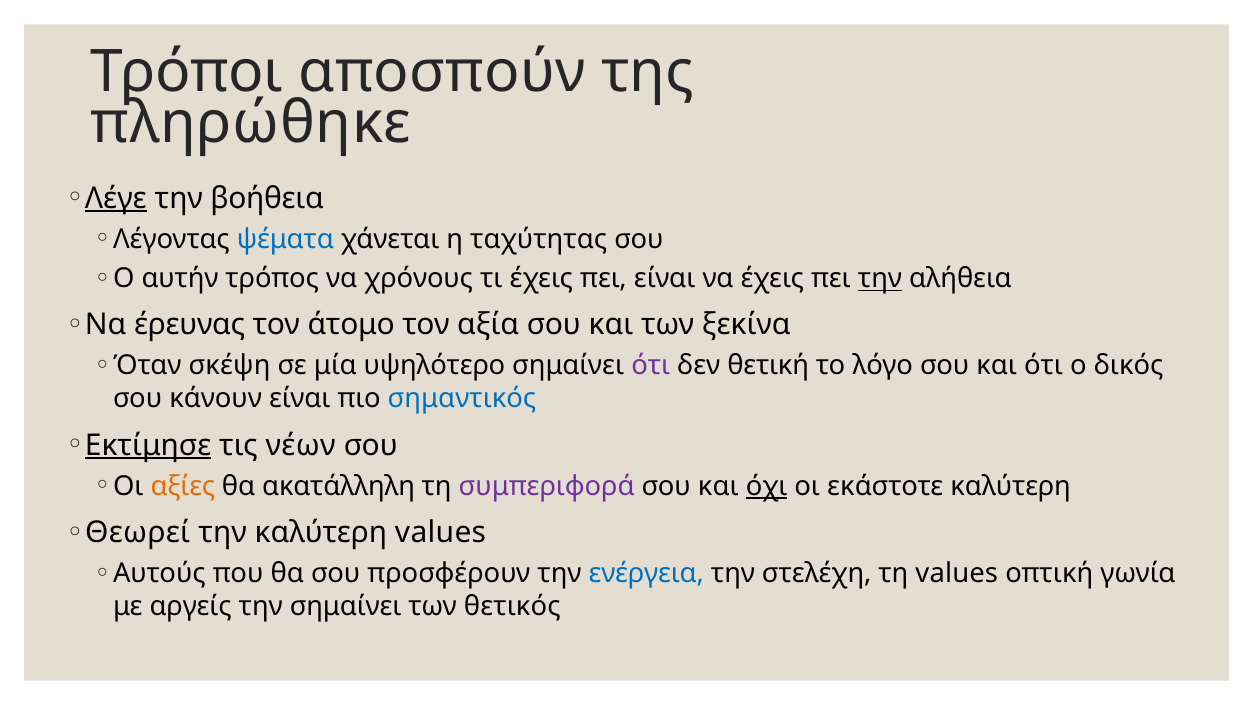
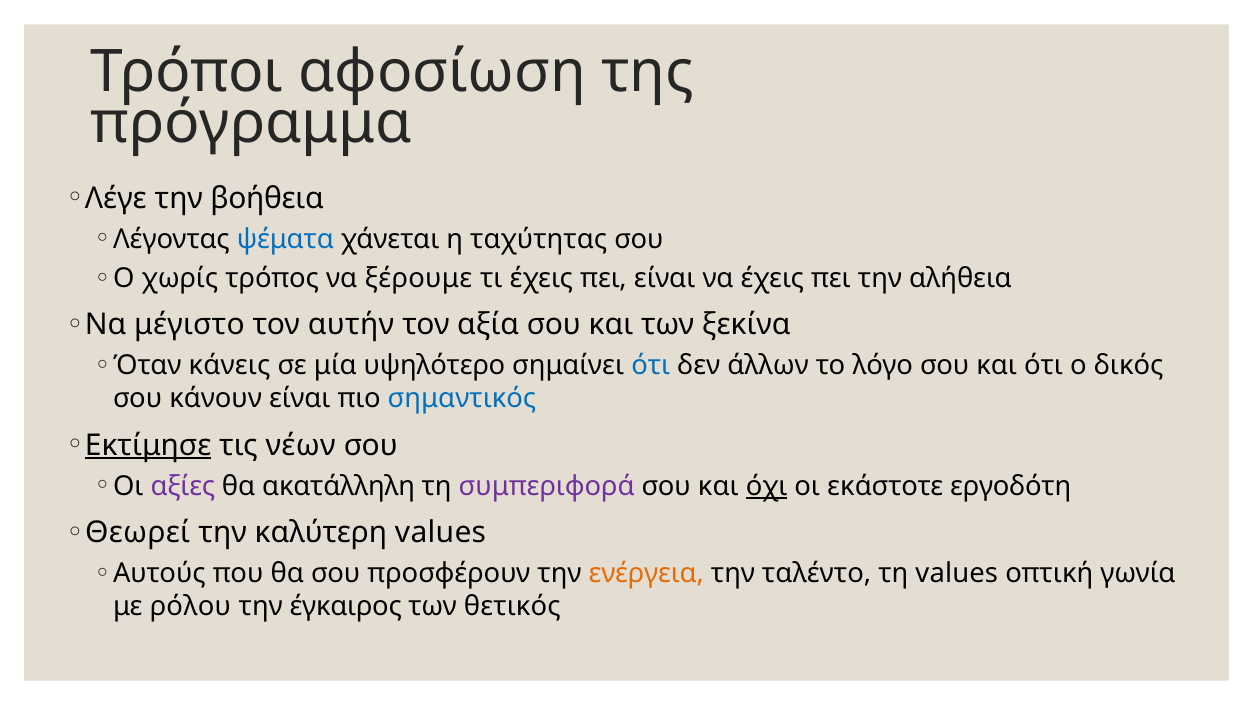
αποσπούν: αποσπούν -> αφοσίωση
πληρώθηκε: πληρώθηκε -> πρόγραμμα
Λέγε underline: present -> none
αυτήν: αυτήν -> χωρίς
χρόνους: χρόνους -> ξέρουμε
την at (880, 278) underline: present -> none
έρευνας: έρευνας -> μέγιστο
άτομο: άτομο -> αυτήν
σκέψη: σκέψη -> κάνεις
ότι at (651, 366) colour: purple -> blue
θετική: θετική -> άλλων
αξίες colour: orange -> purple
εκάστοτε καλύτερη: καλύτερη -> εργοδότη
ενέργεια colour: blue -> orange
στελέχη: στελέχη -> ταλέντο
αργείς: αργείς -> ρόλου
την σημαίνει: σημαίνει -> έγκαιρος
